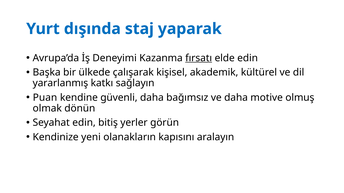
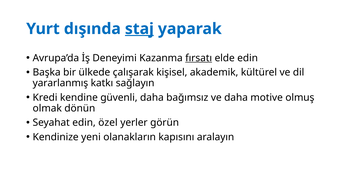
staj underline: none -> present
Puan: Puan -> Kredi
bitiş: bitiş -> özel
